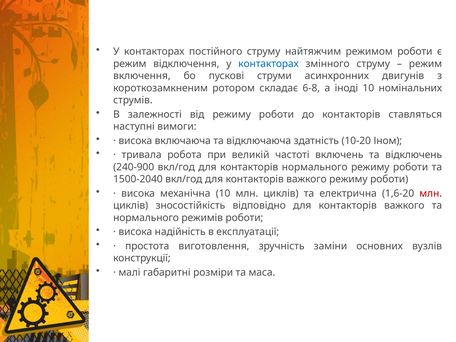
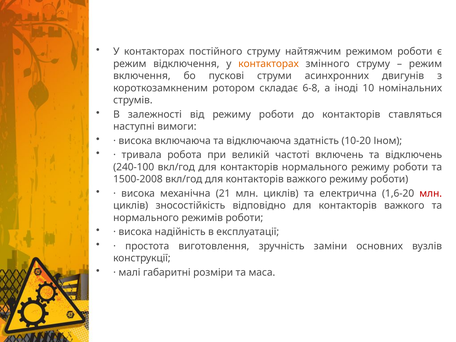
контакторах at (269, 64) colour: blue -> orange
240-900: 240-900 -> 240-100
1500-2040: 1500-2040 -> 1500-2008
механічна 10: 10 -> 21
